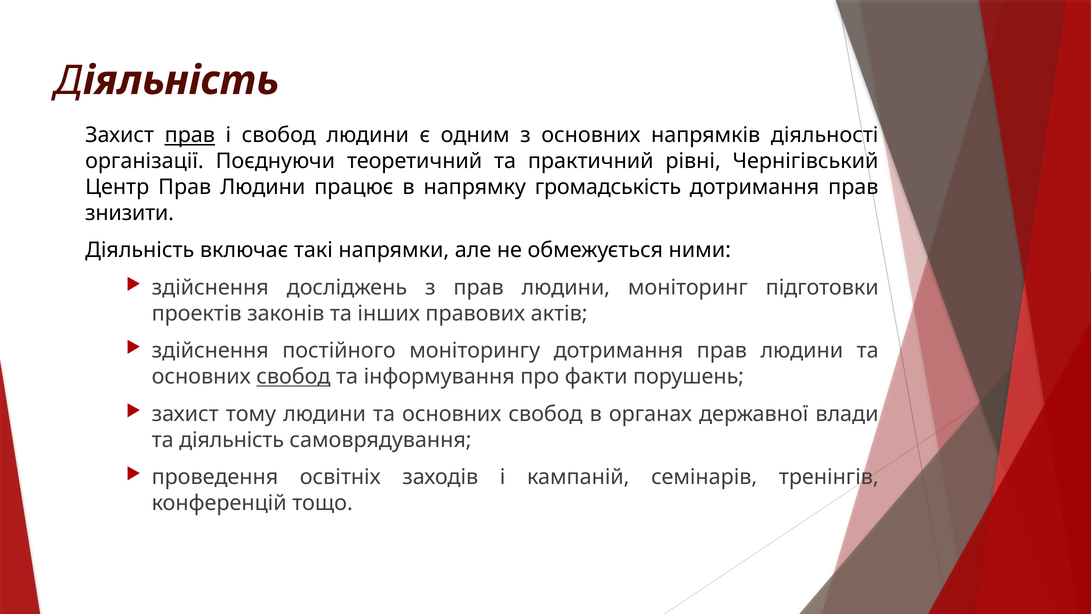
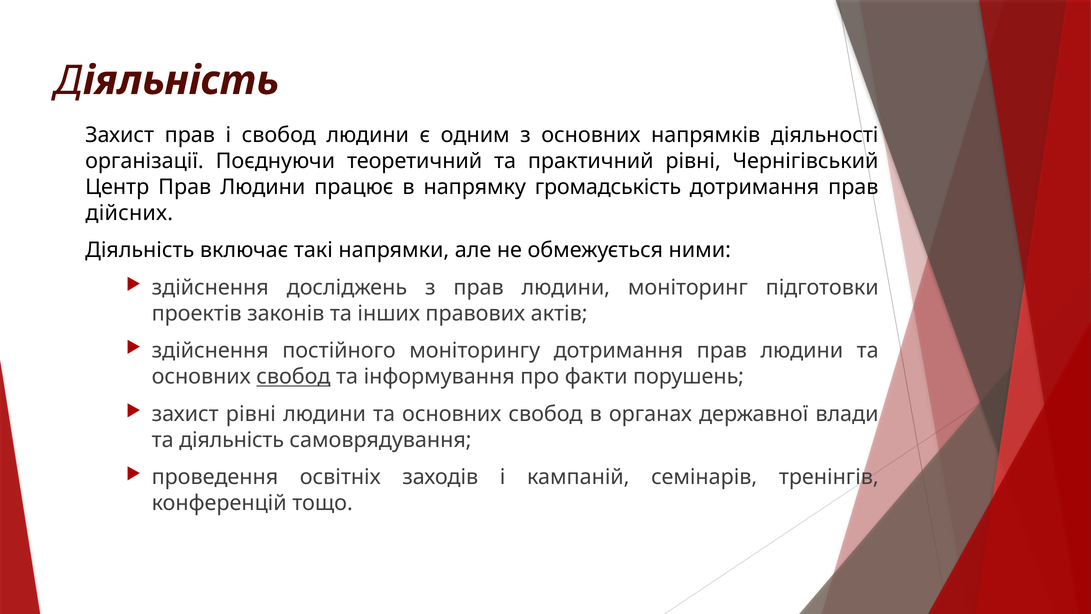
прав at (190, 135) underline: present -> none
знизити: знизити -> дійсних
захист тому: тому -> рівні
